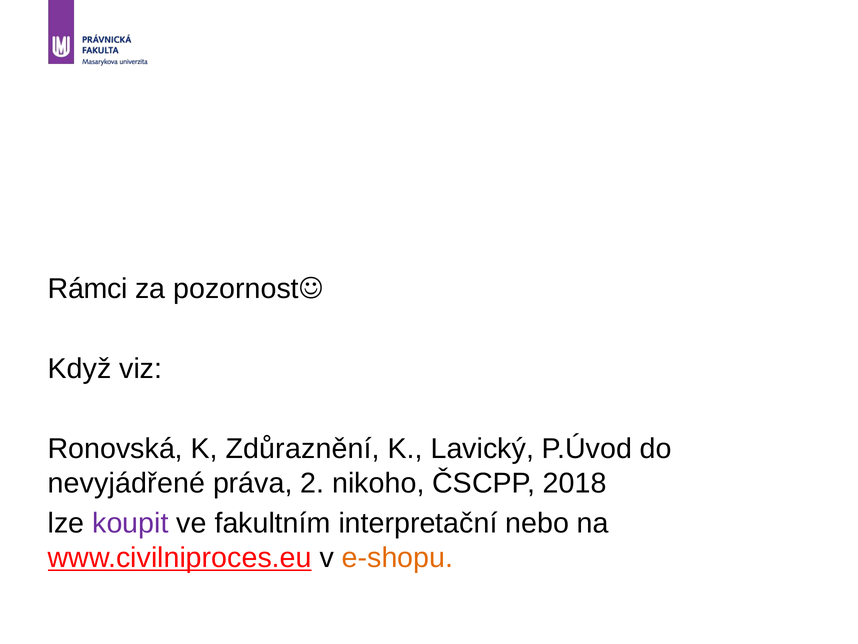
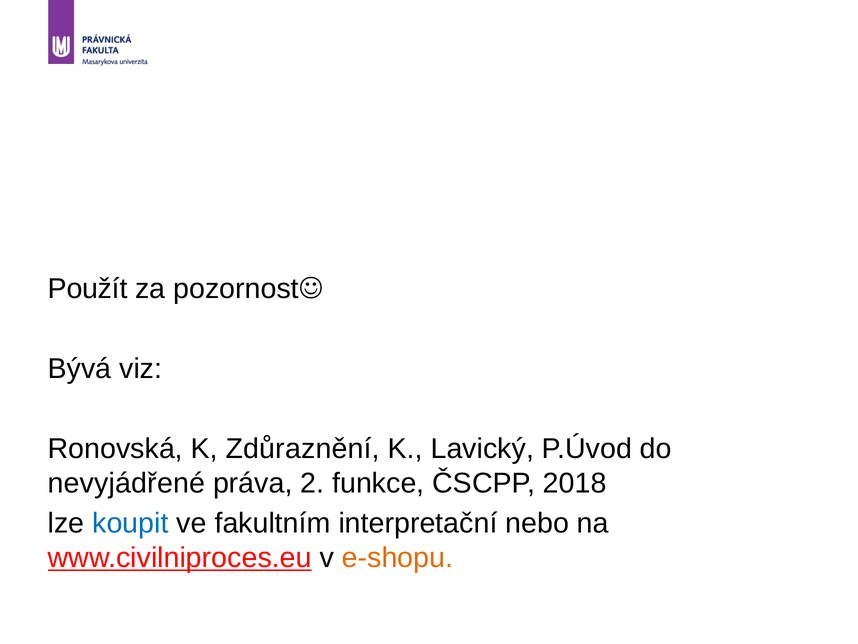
Rámci: Rámci -> Použít
Když: Když -> Bývá
nikoho: nikoho -> funkce
koupit colour: purple -> blue
